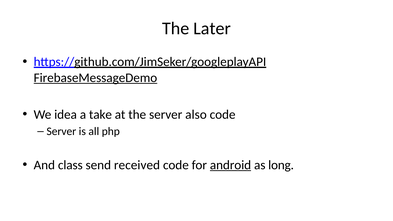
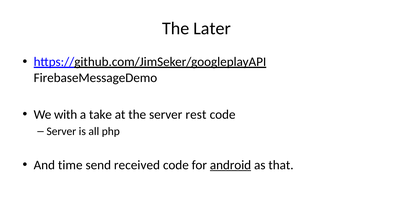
FirebaseMessageDemo underline: present -> none
idea: idea -> with
also: also -> rest
class: class -> time
long: long -> that
